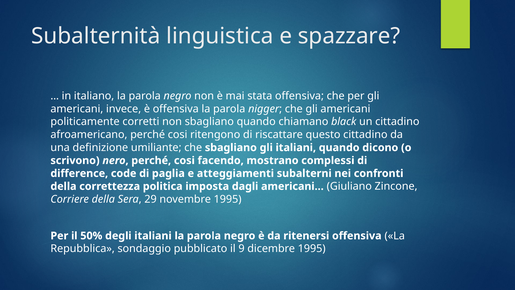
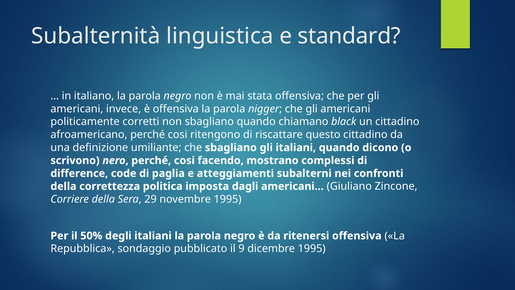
spazzare: spazzare -> standard
